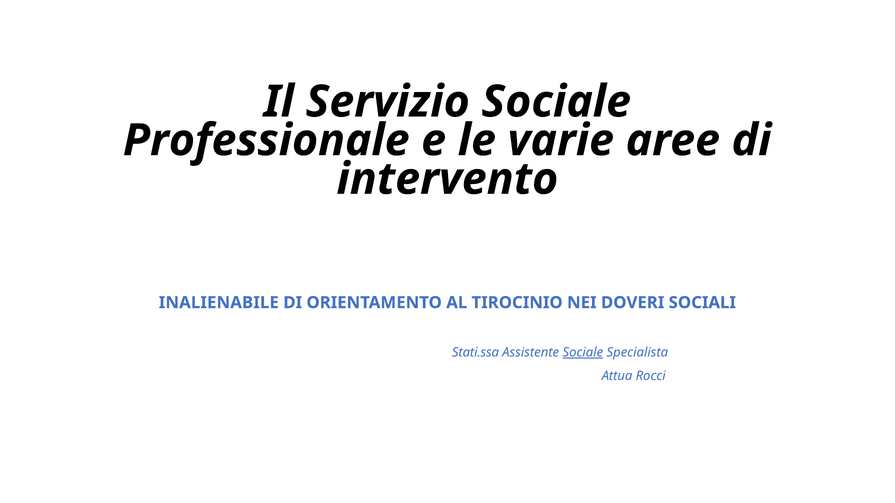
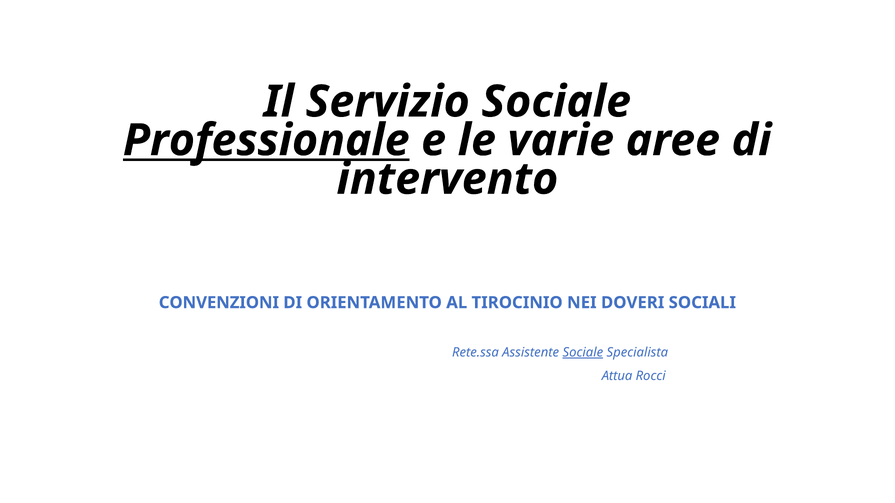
Professionale underline: none -> present
INALIENABILE: INALIENABILE -> CONVENZIONI
Stati.ssa: Stati.ssa -> Rete.ssa
